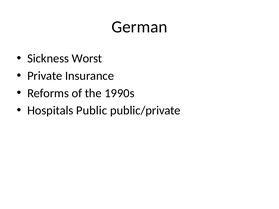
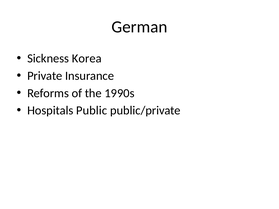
Worst: Worst -> Korea
